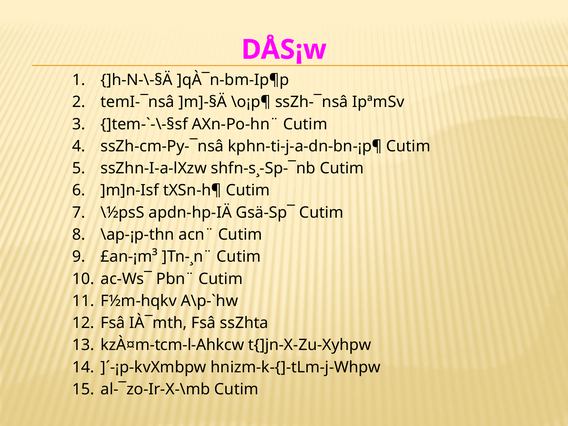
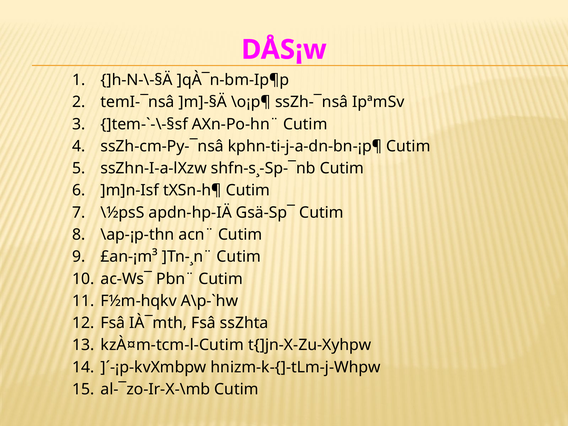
kzÀ¤m-tcm-l-Ahkcw: kzÀ¤m-tcm-l-Ahkcw -> kzÀ¤m-tcm-l-Cutim
